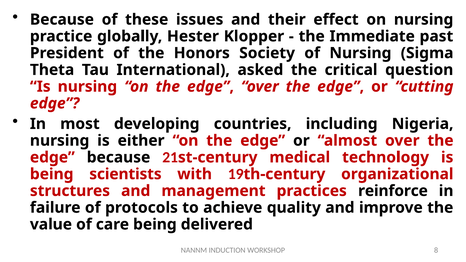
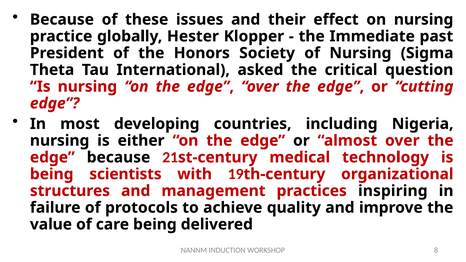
reinforce: reinforce -> inspiring
